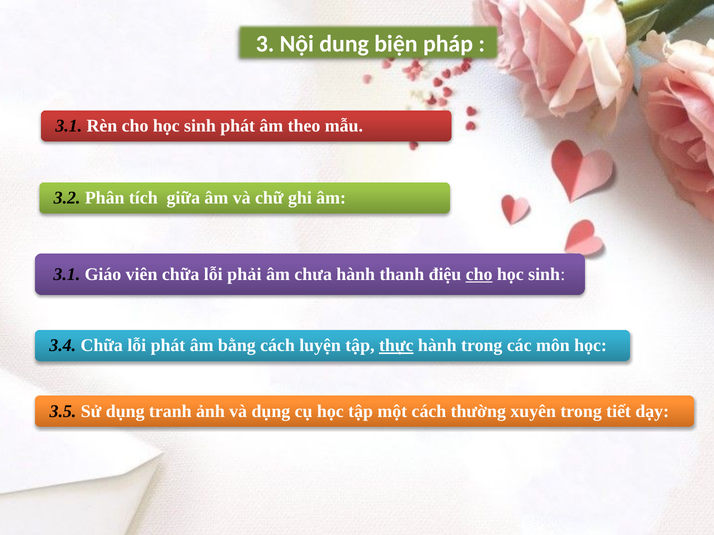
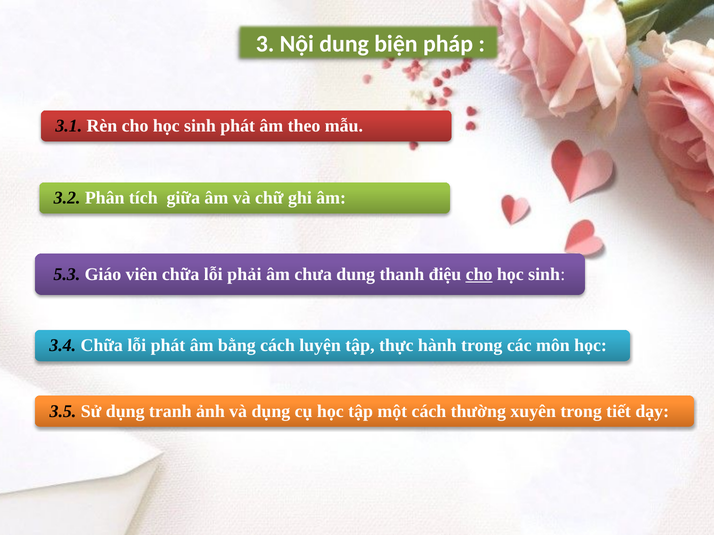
3.1 at (67, 274): 3.1 -> 5.3
chưa hành: hành -> dung
thực underline: present -> none
